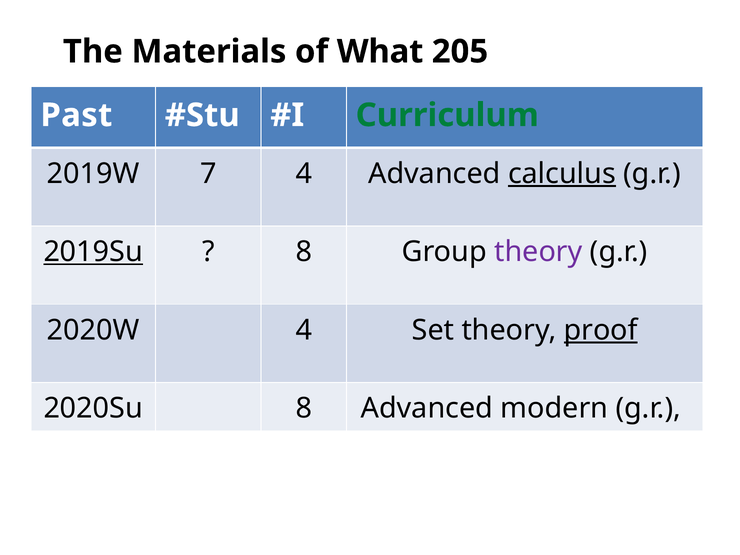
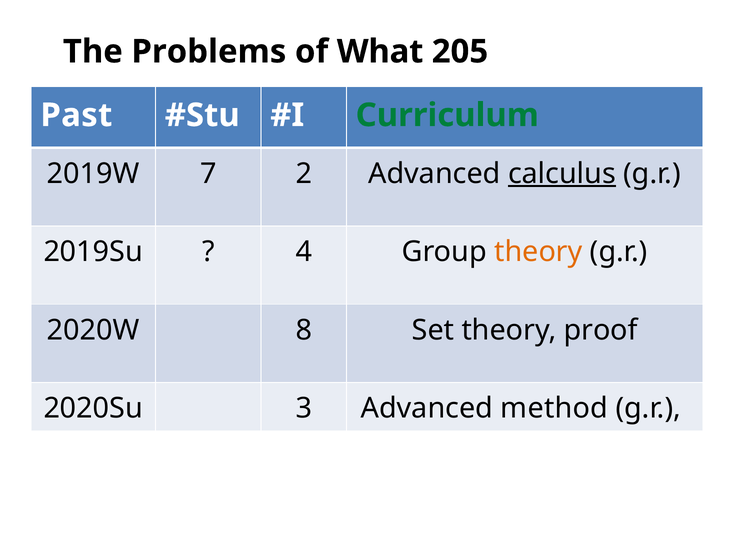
Materials: Materials -> Problems
7 4: 4 -> 2
2019Su underline: present -> none
8 at (304, 252): 8 -> 4
theory at (538, 252) colour: purple -> orange
2020W 4: 4 -> 8
proof underline: present -> none
2020Su 8: 8 -> 3
modern: modern -> method
